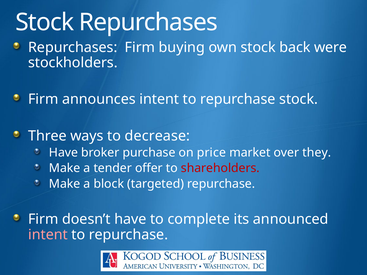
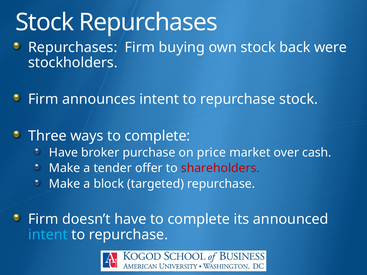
ways to decrease: decrease -> complete
they: they -> cash
intent at (48, 235) colour: pink -> light blue
